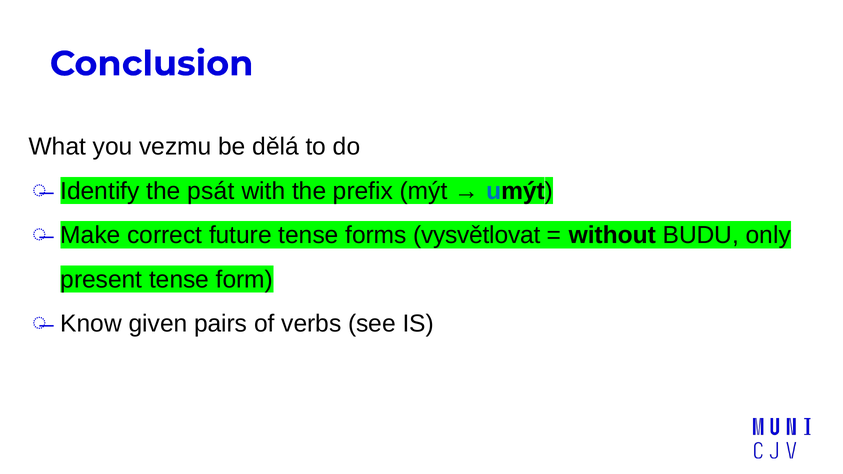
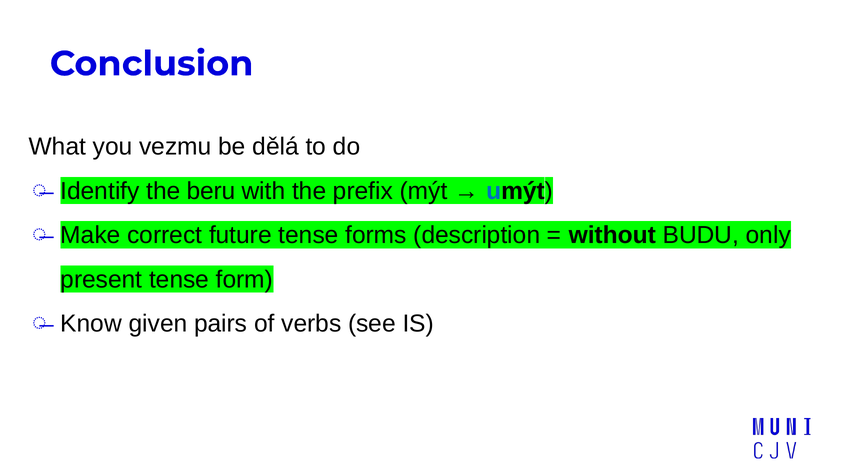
psát: psát -> beru
vysvětlovat: vysvětlovat -> description
